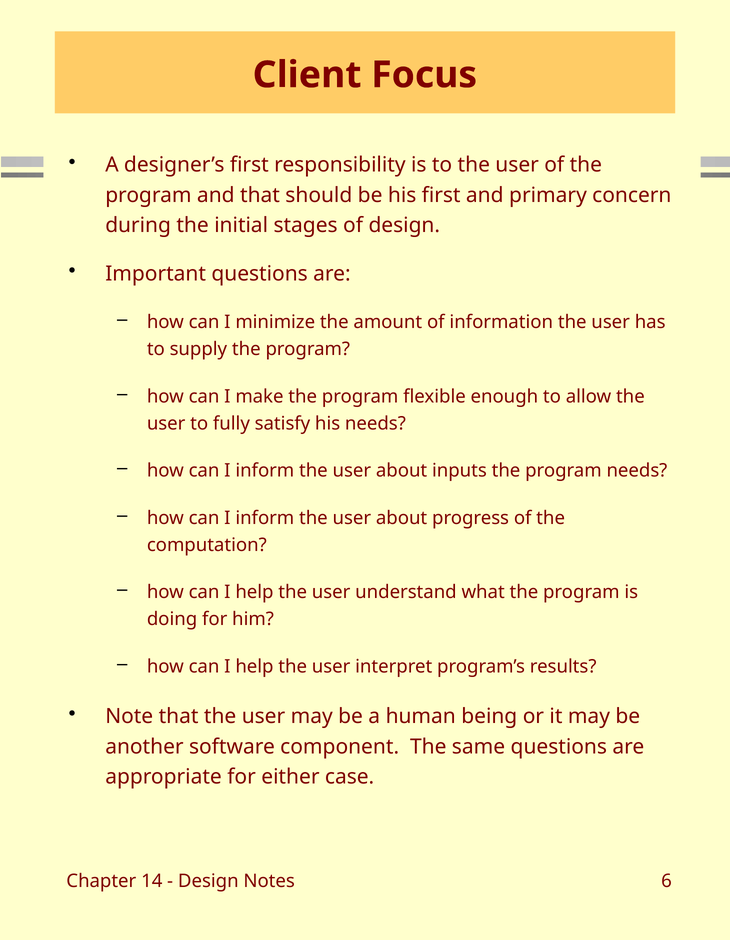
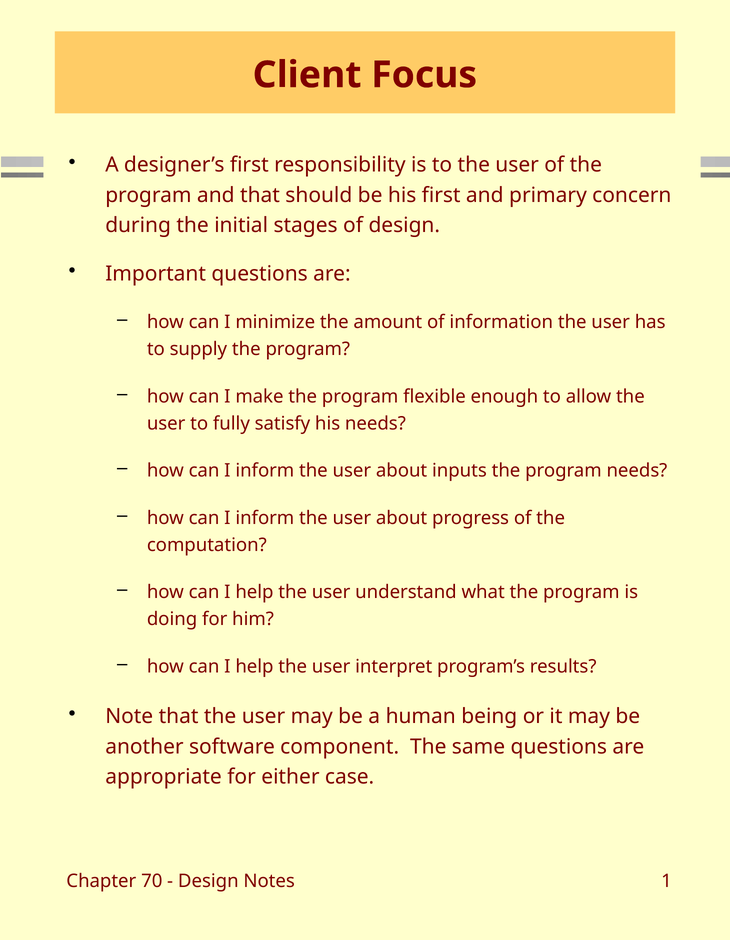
14: 14 -> 70
6: 6 -> 1
